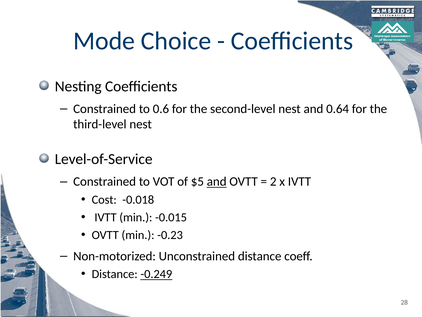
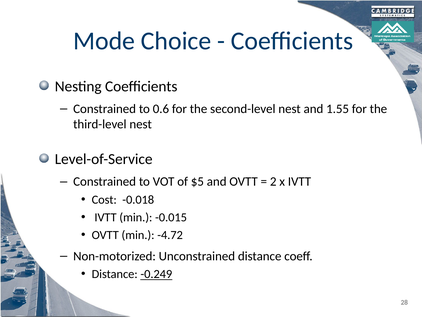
0.64: 0.64 -> 1.55
and at (217, 181) underline: present -> none
-0.23: -0.23 -> -4.72
